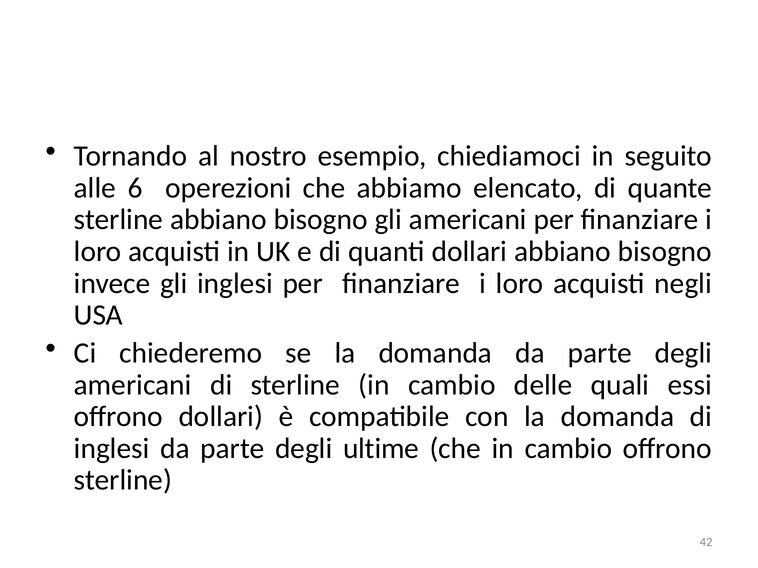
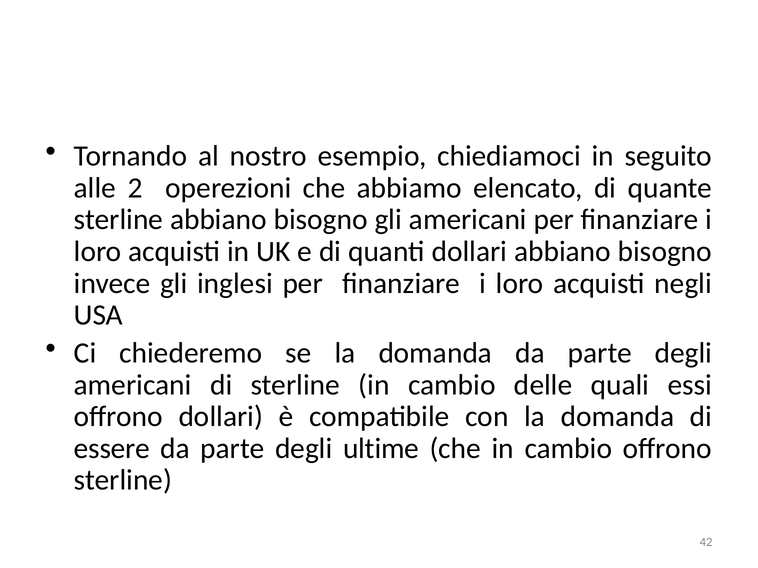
6: 6 -> 2
inglesi at (112, 449): inglesi -> essere
